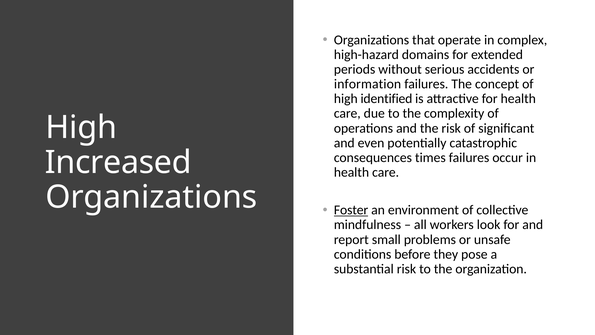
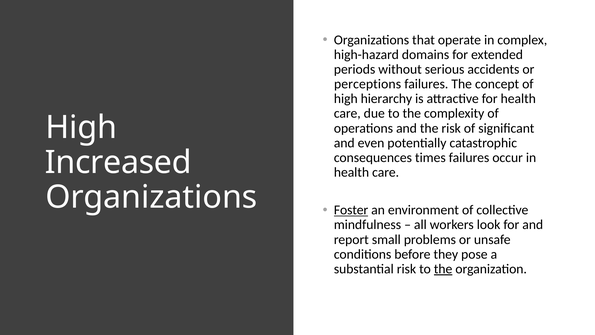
information: information -> perceptions
identified: identified -> hierarchy
the at (443, 269) underline: none -> present
